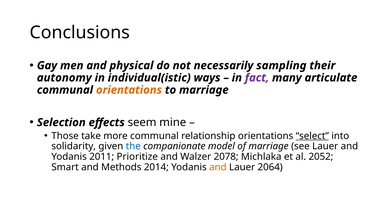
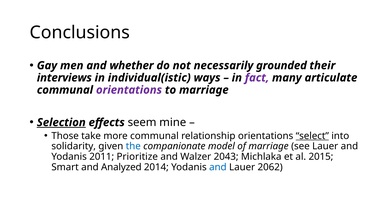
physical: physical -> whether
sampling: sampling -> grounded
autonomy: autonomy -> interviews
orientations at (129, 90) colour: orange -> purple
Selection underline: none -> present
2078: 2078 -> 2043
2052: 2052 -> 2015
Methods: Methods -> Analyzed
and at (218, 167) colour: orange -> blue
2064: 2064 -> 2062
